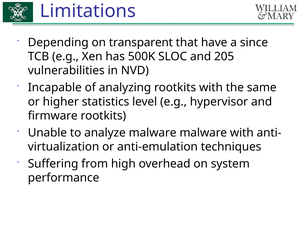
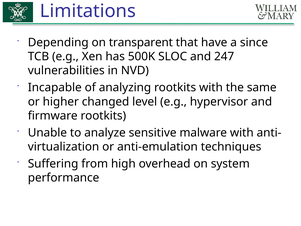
205: 205 -> 247
statistics: statistics -> changed
analyze malware: malware -> sensitive
